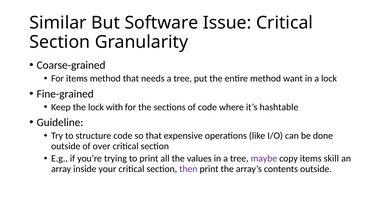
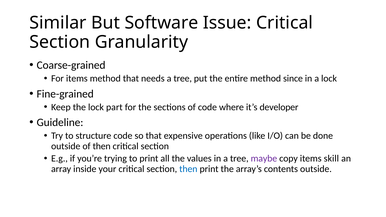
want: want -> since
with: with -> part
hashtable: hashtable -> developer
of over: over -> then
then at (188, 169) colour: purple -> blue
